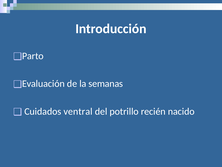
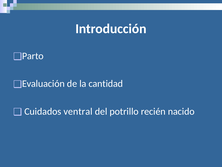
semanas: semanas -> cantidad
